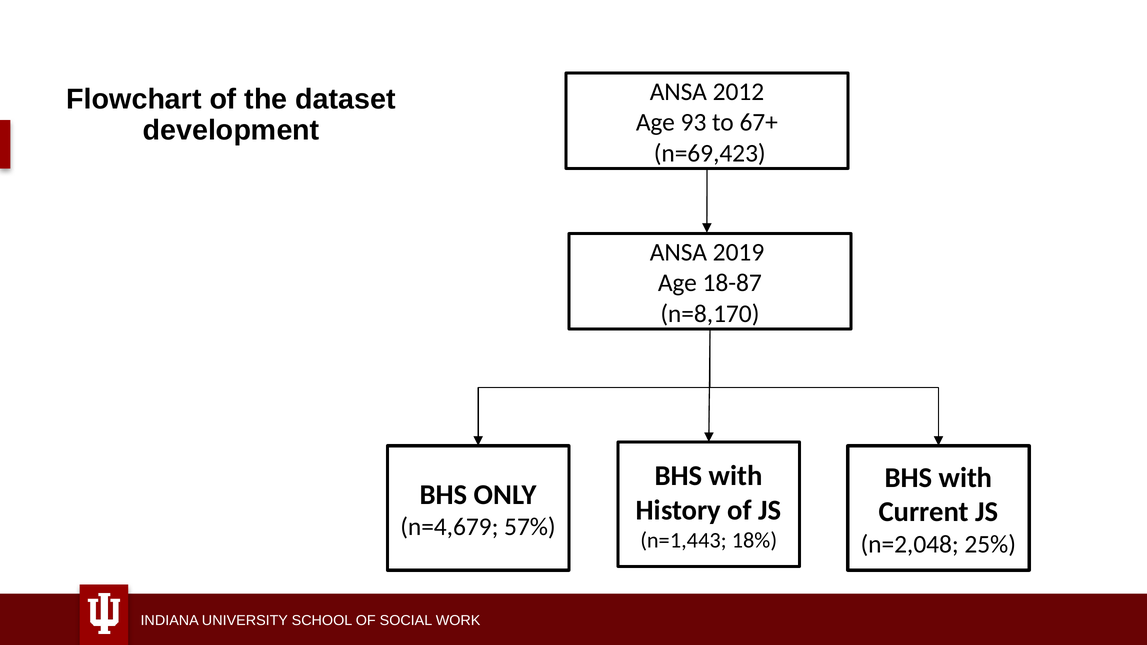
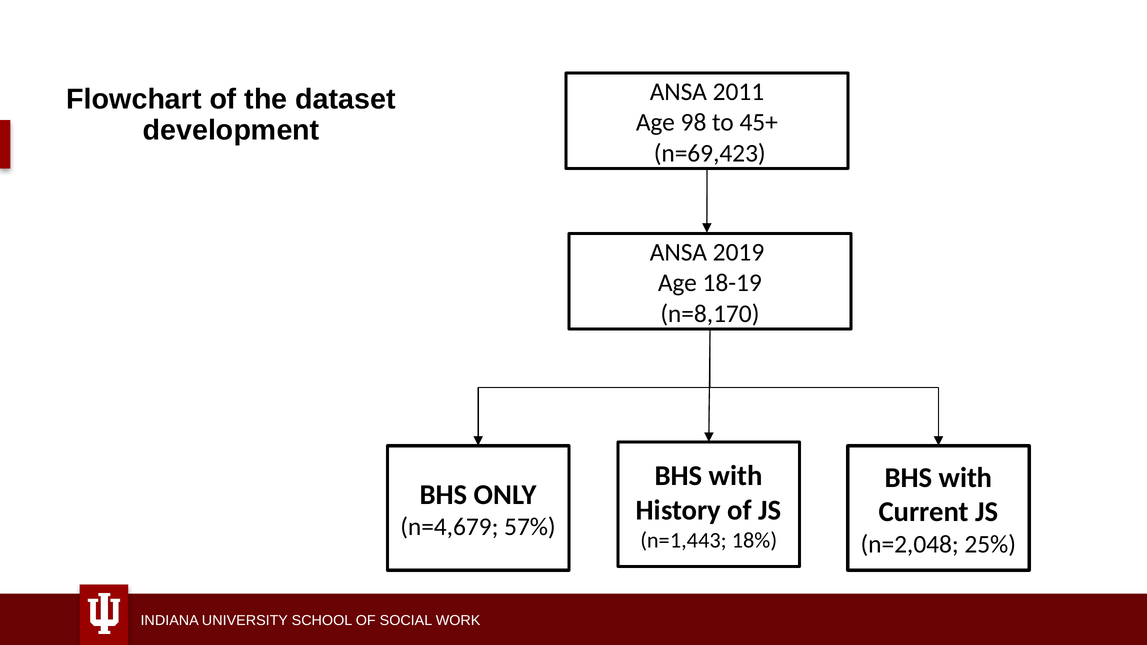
2012: 2012 -> 2011
93: 93 -> 98
67+: 67+ -> 45+
18-87: 18-87 -> 18-19
